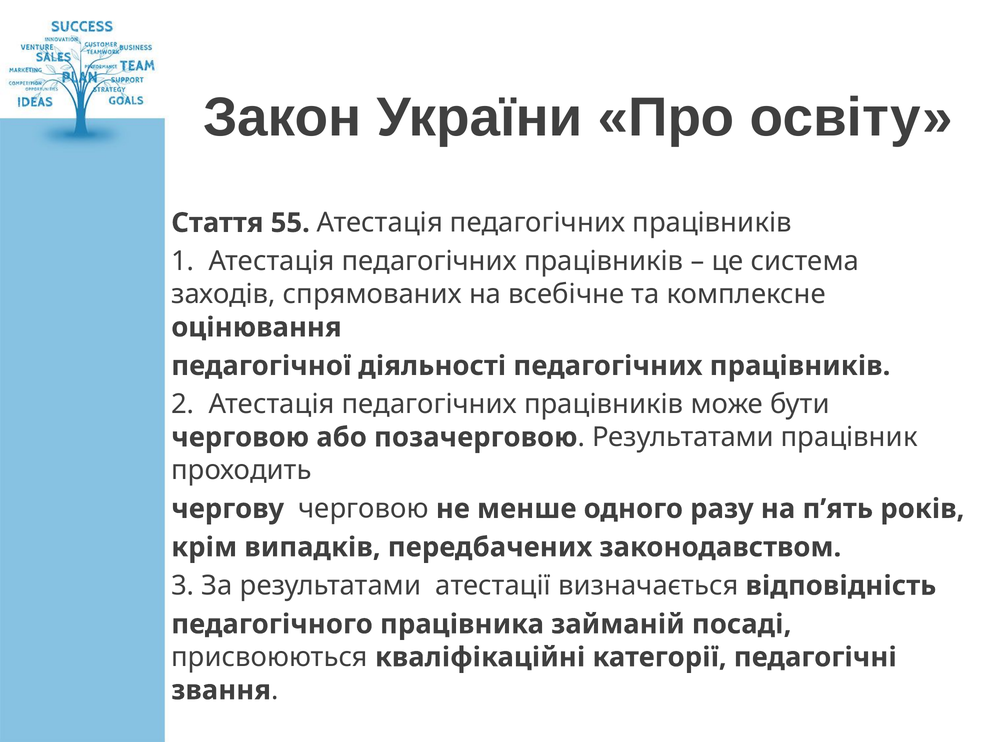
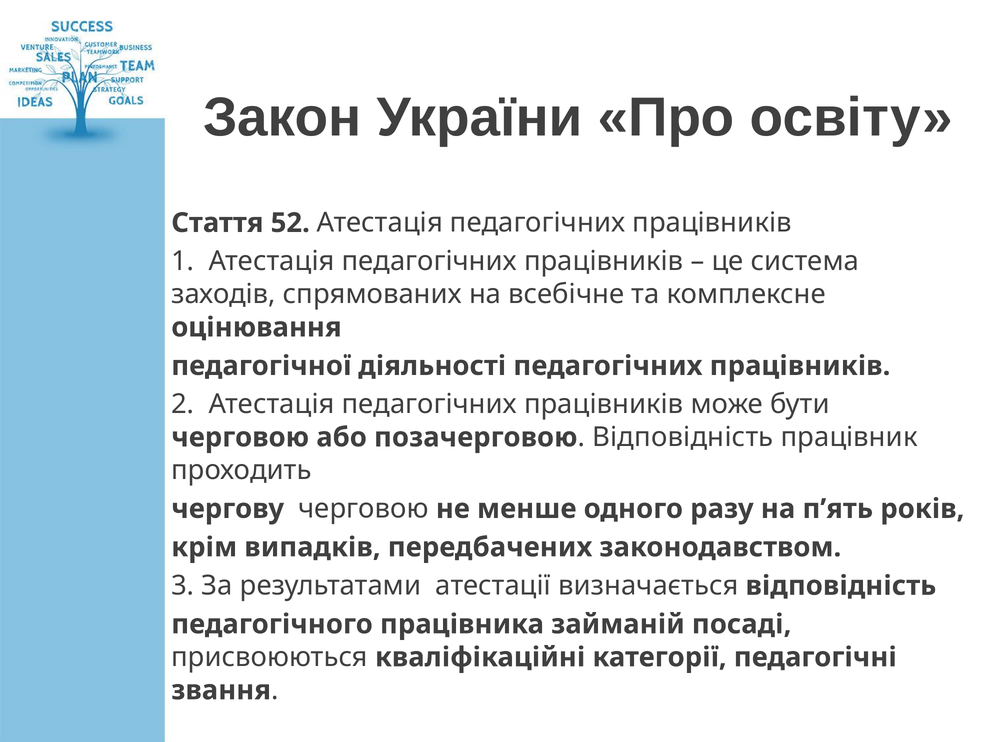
55: 55 -> 52
Результатами at (683, 437): Результатами -> Відповідність
